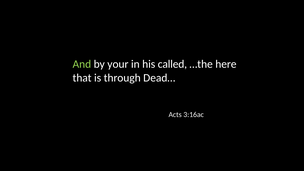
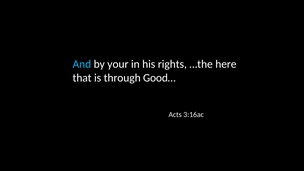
And colour: light green -> light blue
called: called -> rights
Dead…: Dead… -> Good…
